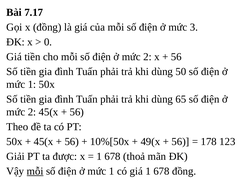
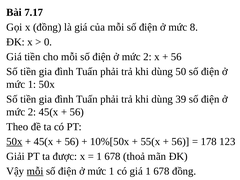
3: 3 -> 8
65: 65 -> 39
50x at (14, 142) underline: none -> present
49(x: 49(x -> 55(x
